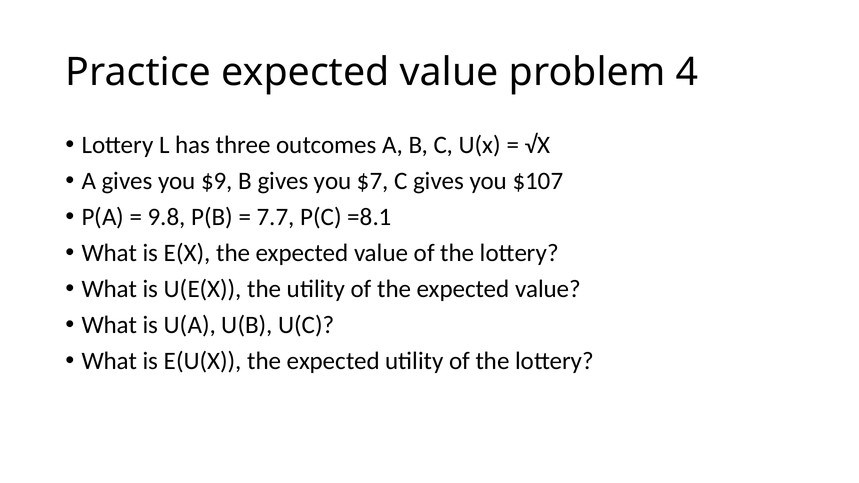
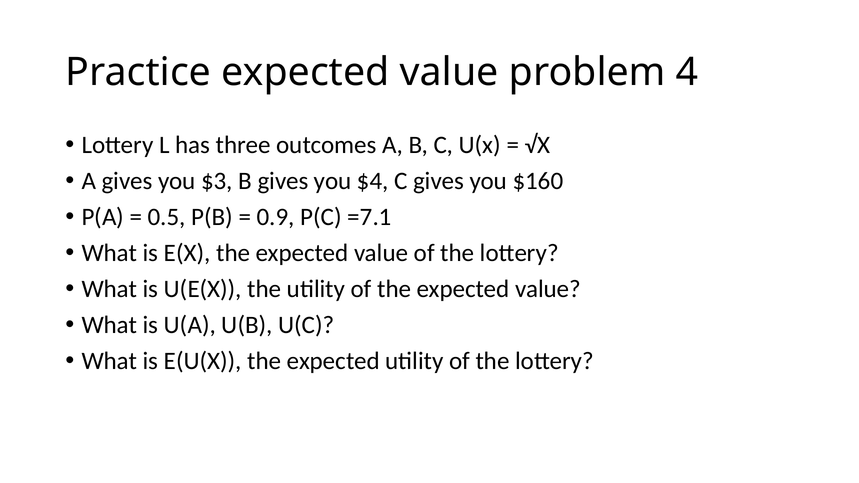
$9: $9 -> $3
$7: $7 -> $4
$107: $107 -> $160
9.8: 9.8 -> 0.5
7.7: 7.7 -> 0.9
=8.1: =8.1 -> =7.1
